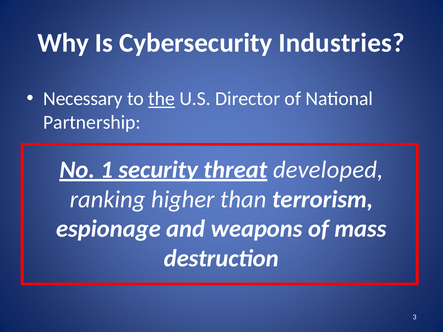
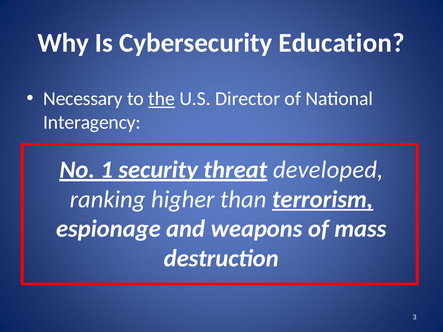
Industries: Industries -> Education
Partnership: Partnership -> Interagency
terrorism underline: none -> present
